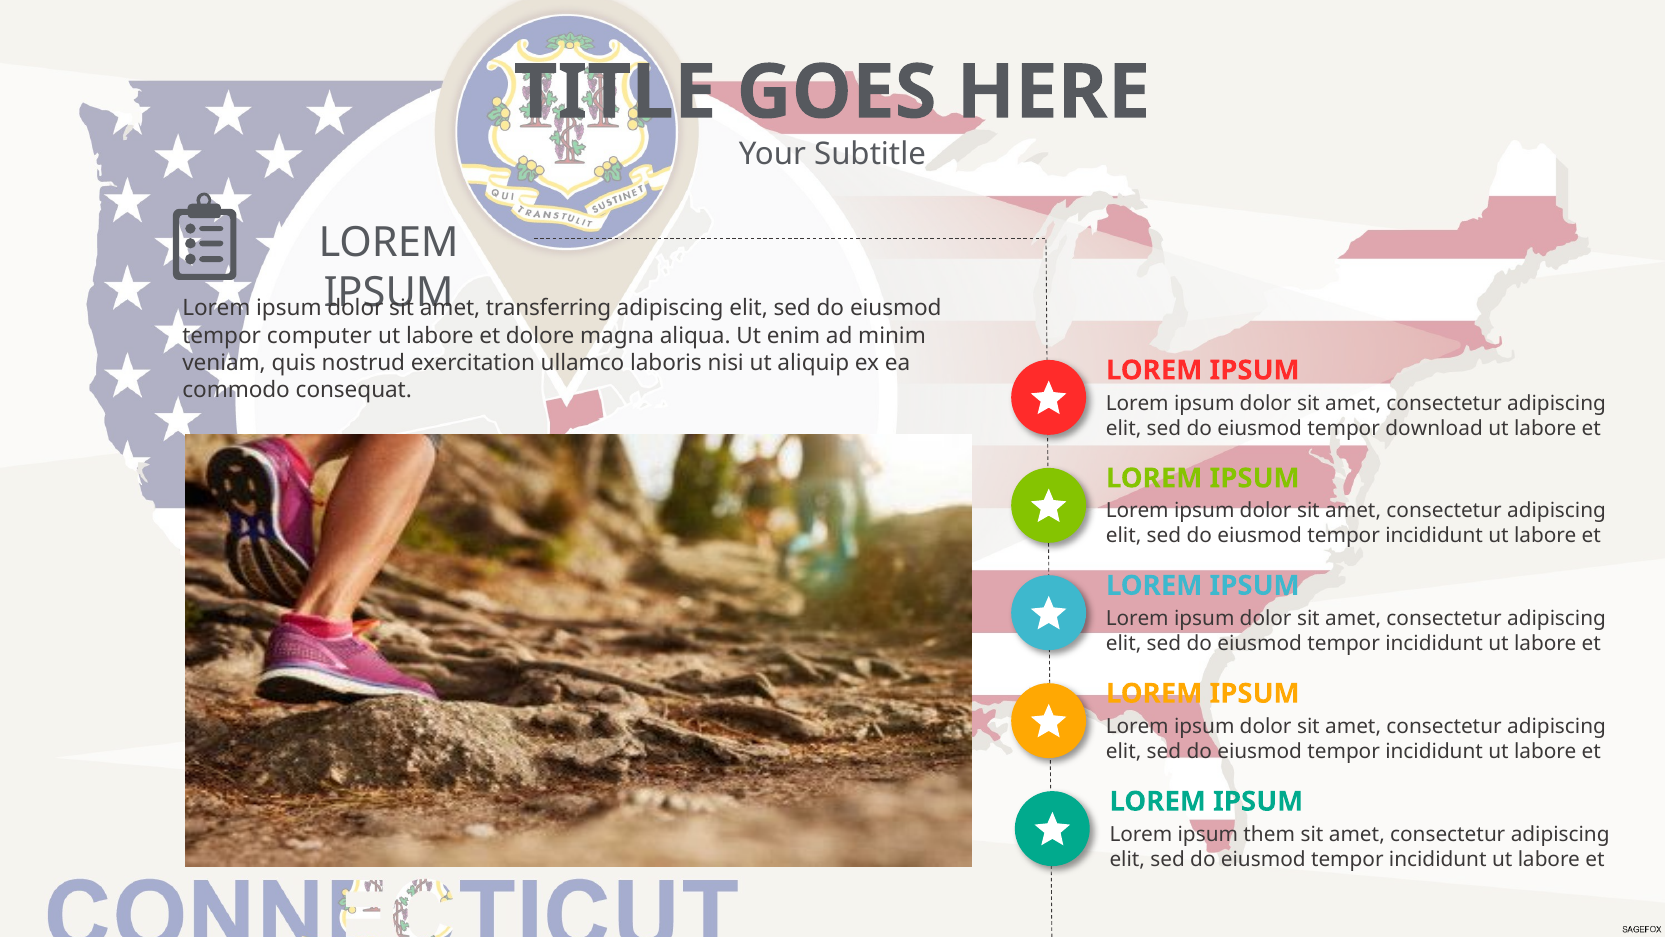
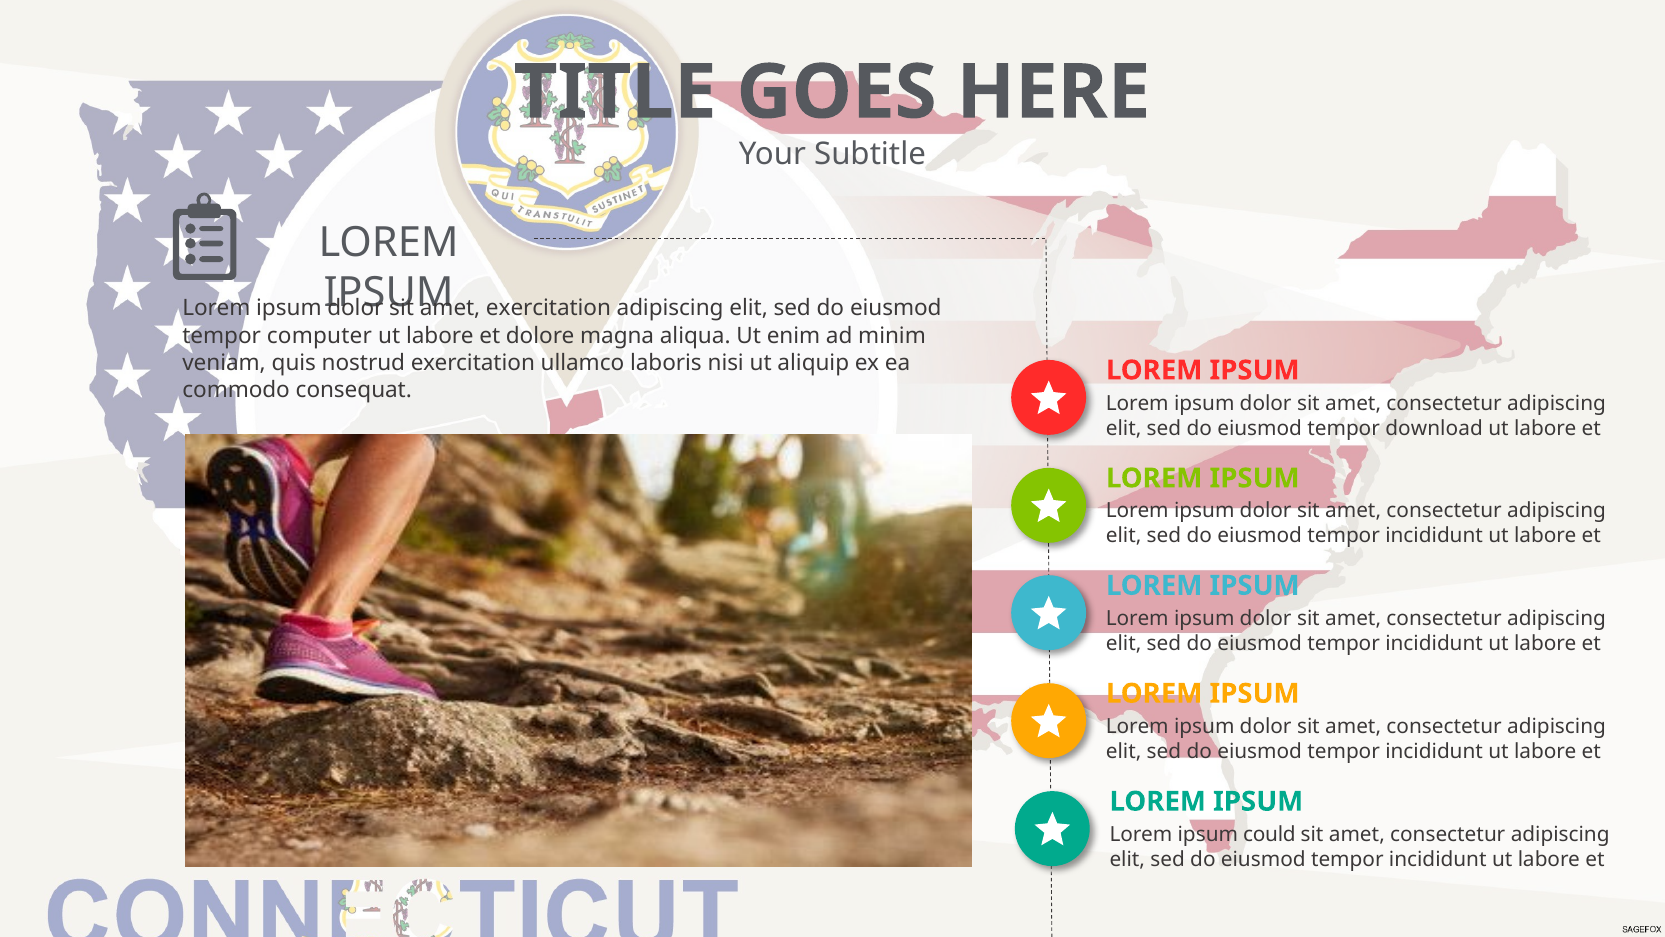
transferring at (549, 308): transferring -> exercitation
them: them -> could
